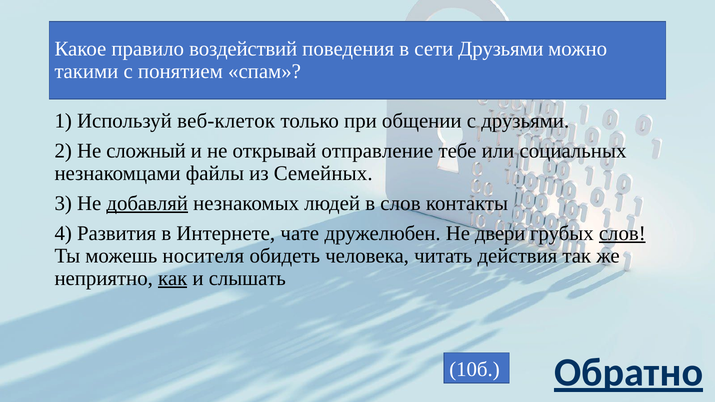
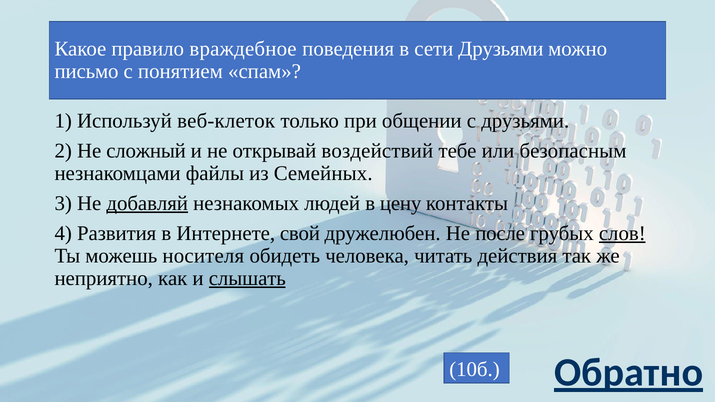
воздействий: воздействий -> враждебное
такими: такими -> письмо
отправление: отправление -> воздействий
социальных: социальных -> безопасным
в слов: слов -> цену
чате: чате -> свой
двери: двери -> после
как underline: present -> none
слышать underline: none -> present
